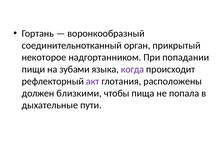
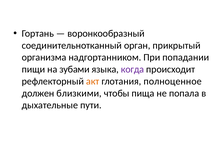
некоторое: некоторое -> организма
акт colour: purple -> orange
расположены: расположены -> полноценное
